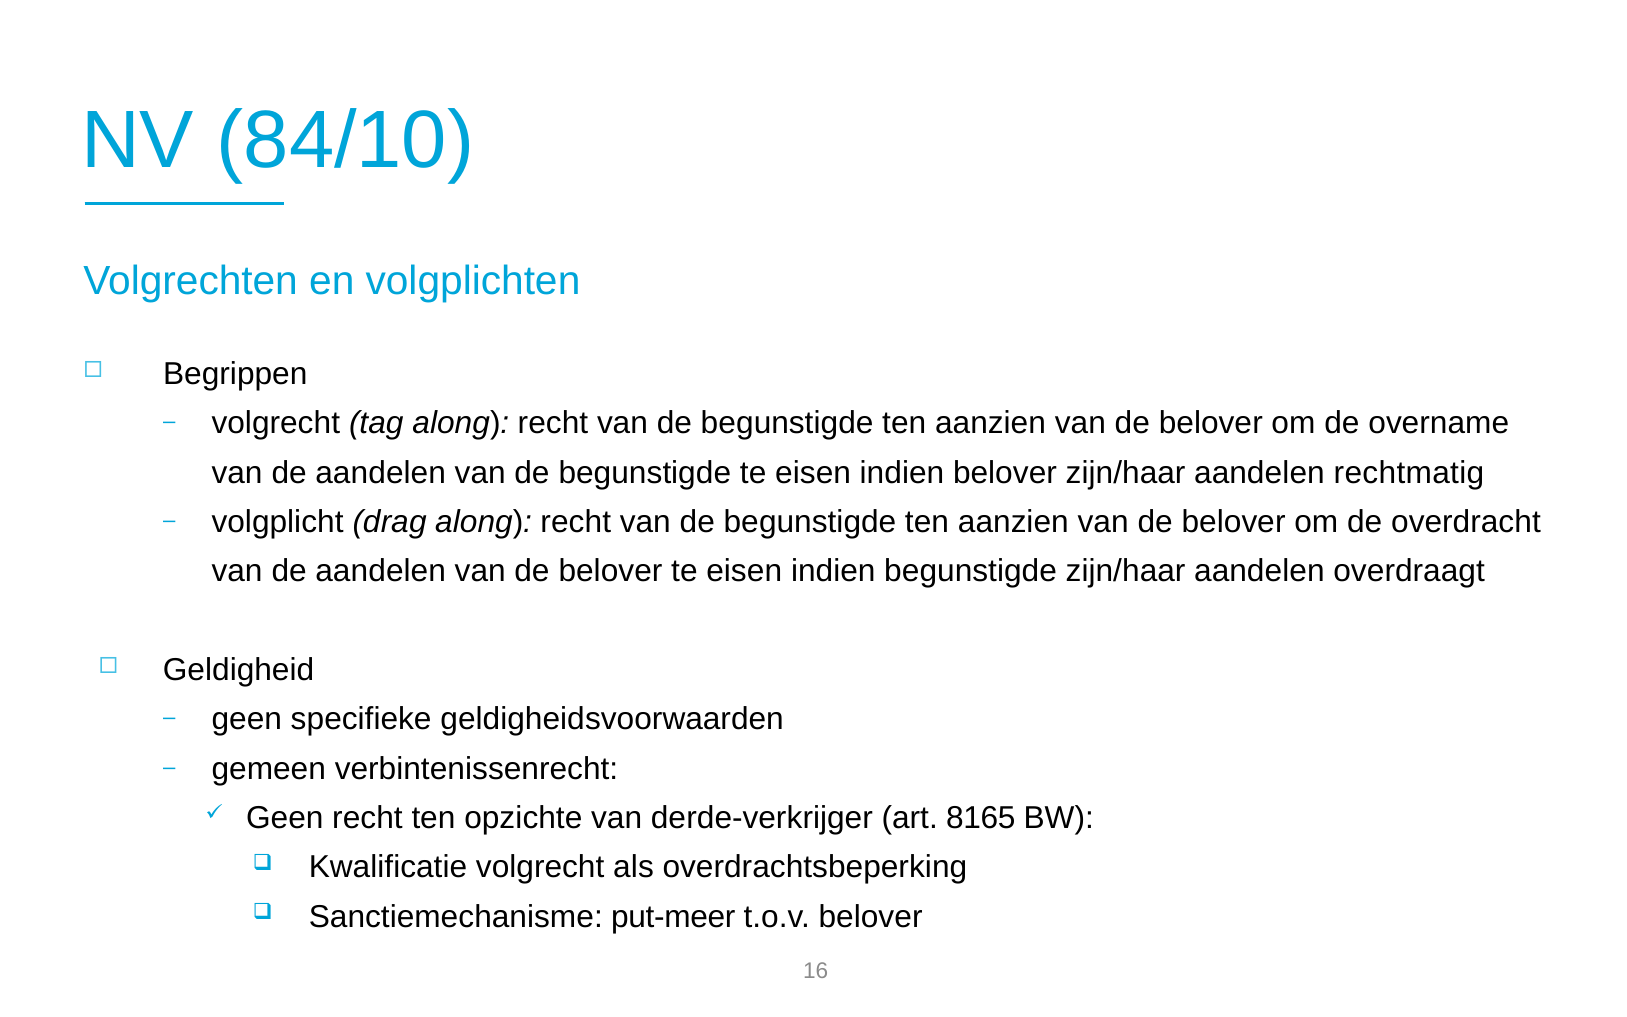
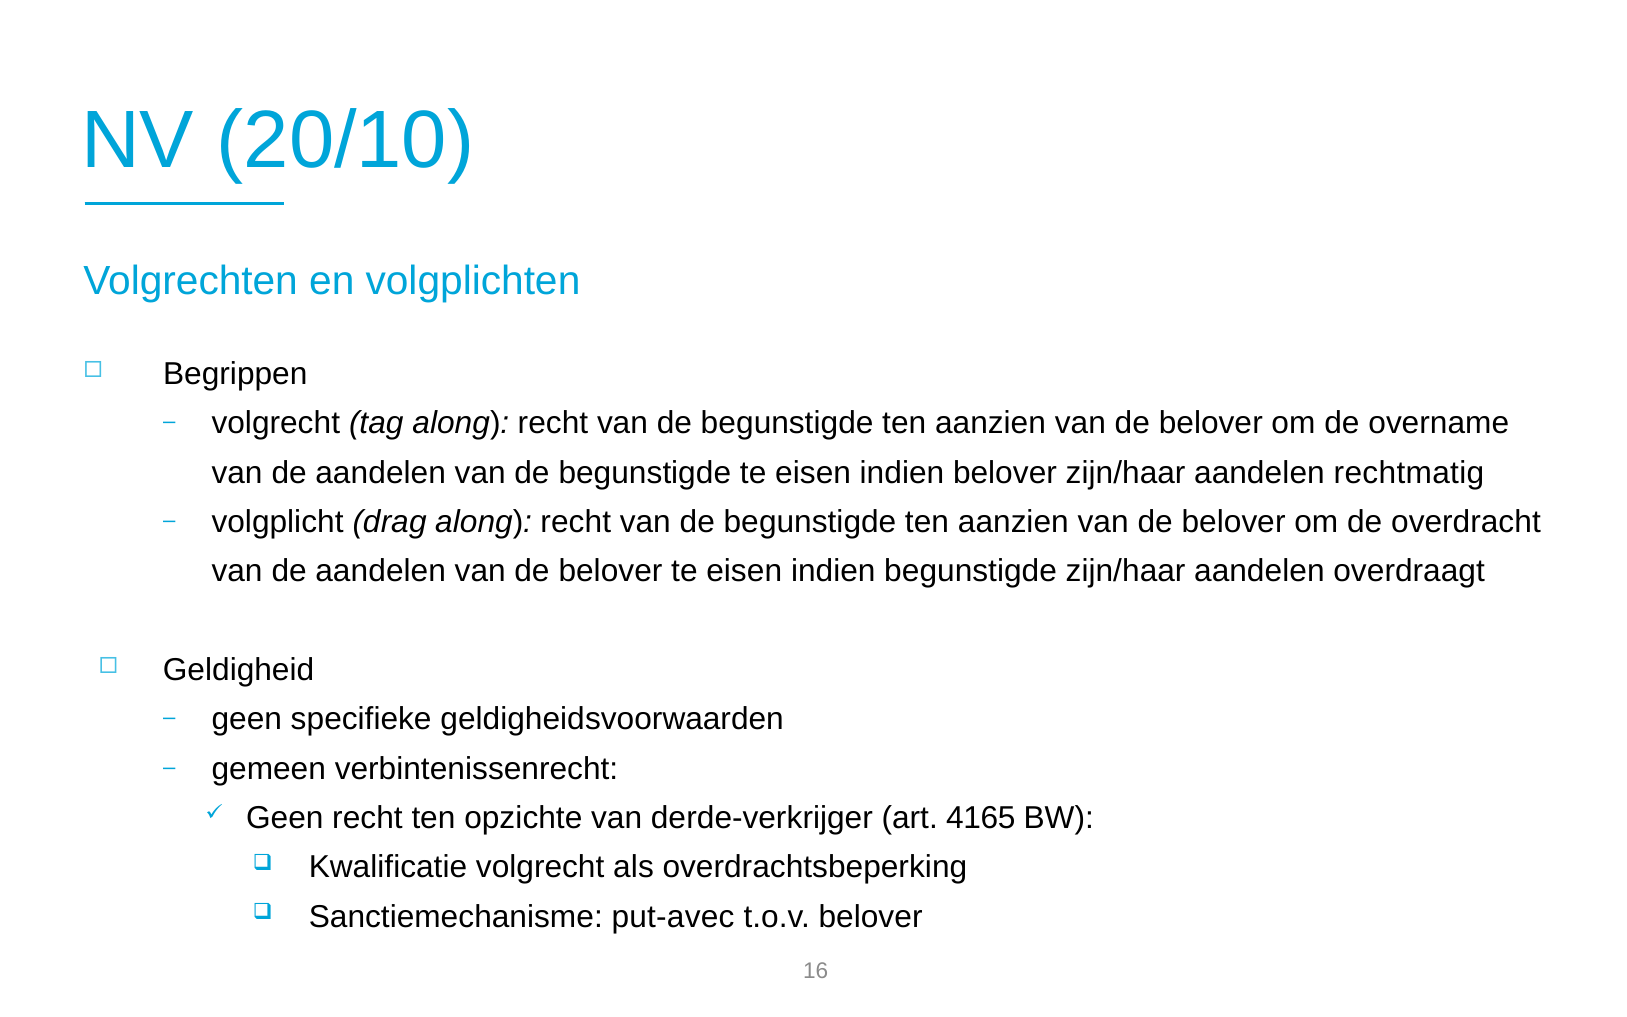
84/10: 84/10 -> 20/10
8165: 8165 -> 4165
put-meer: put-meer -> put-avec
